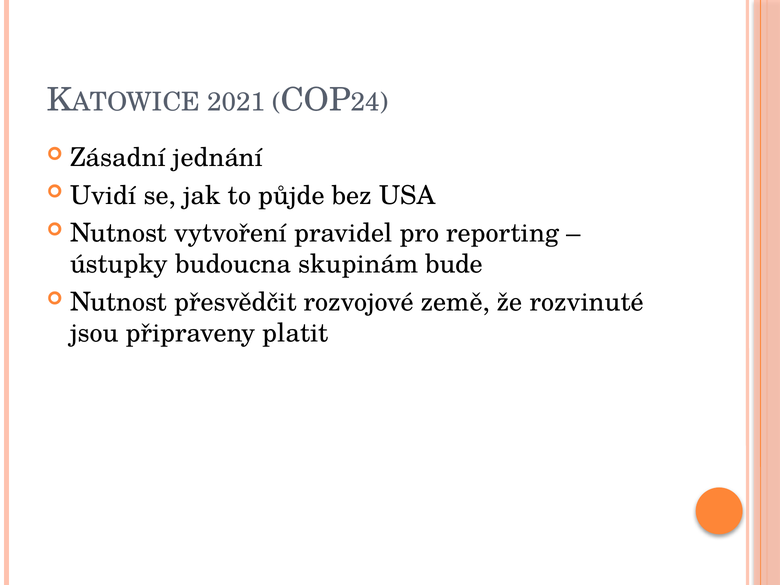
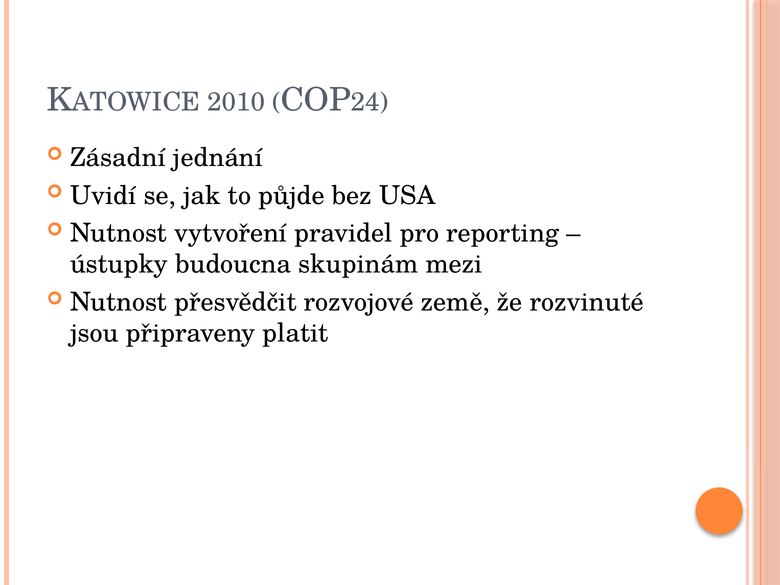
2021: 2021 -> 2010
bude: bude -> mezi
